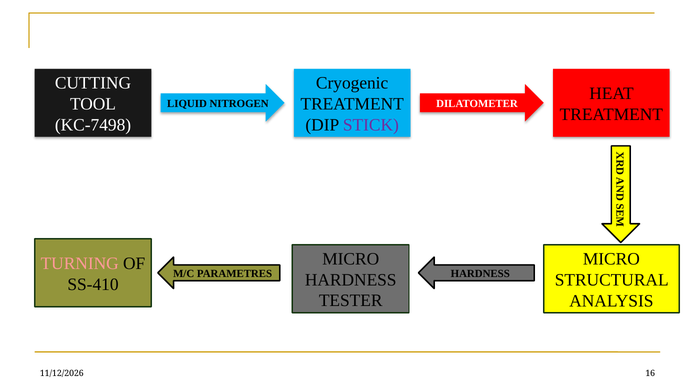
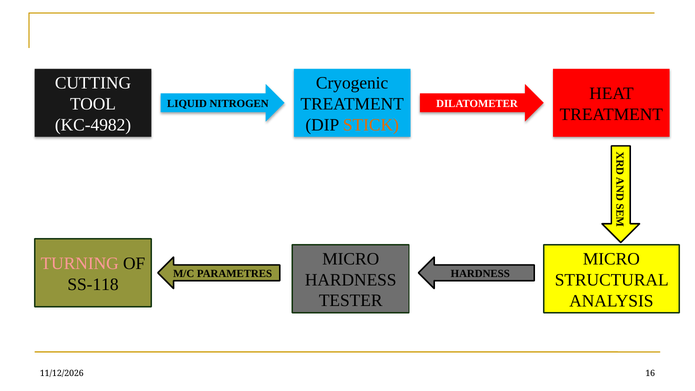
KC-7498: KC-7498 -> KC-4982
STICK colour: purple -> orange
SS-410: SS-410 -> SS-118
